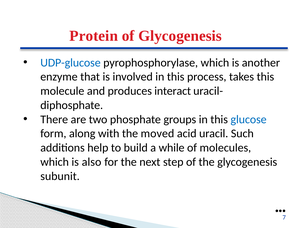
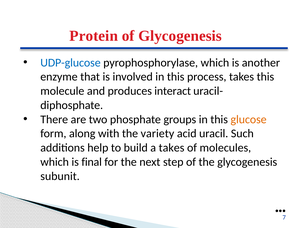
glucose colour: blue -> orange
moved: moved -> variety
a while: while -> takes
also: also -> final
